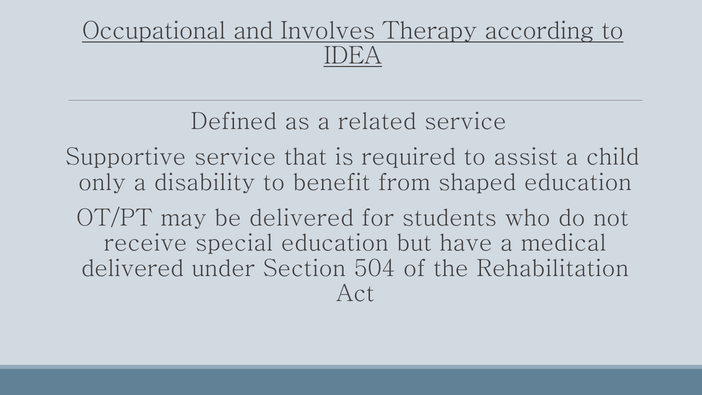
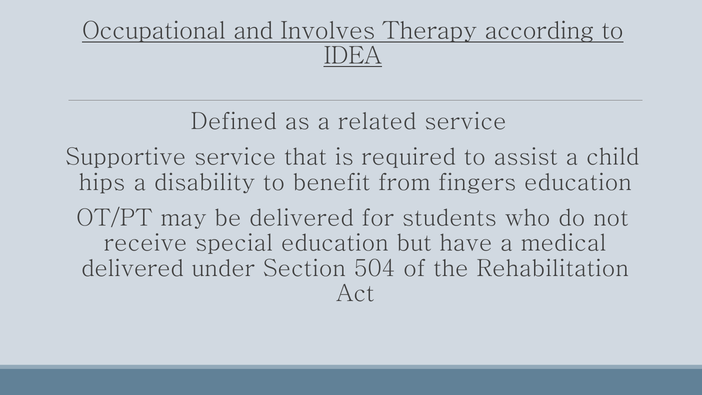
only: only -> hips
shaped: shaped -> fingers
